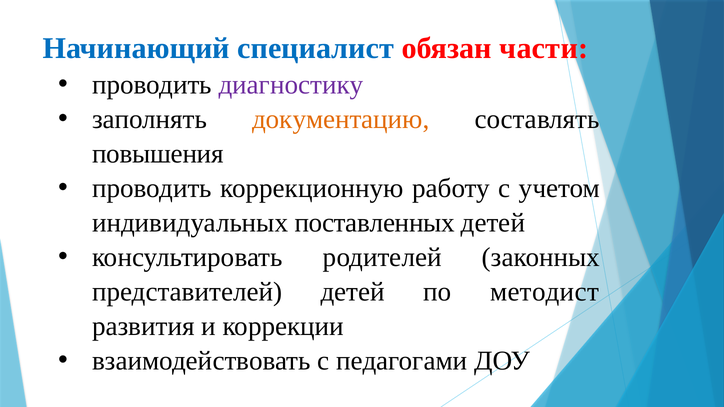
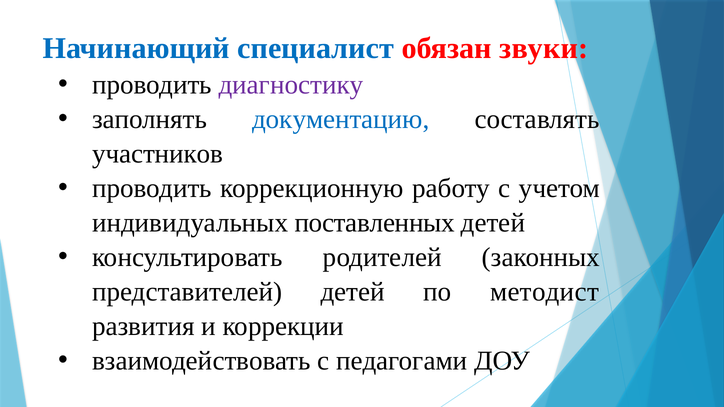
части: части -> звуки
документацию colour: orange -> blue
повышения: повышения -> участников
